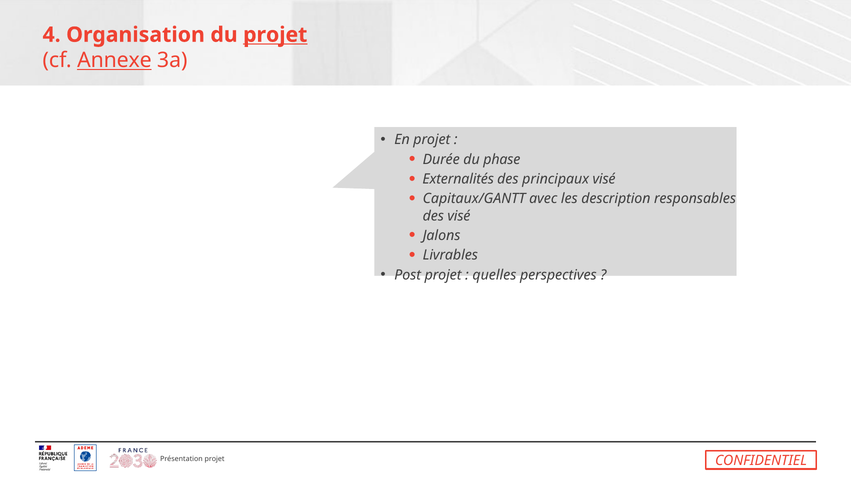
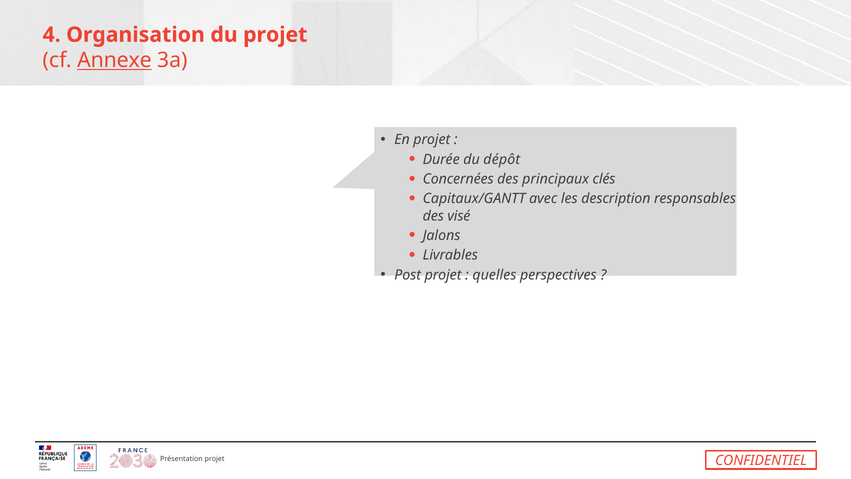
projet at (275, 35) underline: present -> none
phase: phase -> dépôt
Externalités: Externalités -> Concernées
principaux visé: visé -> clés
